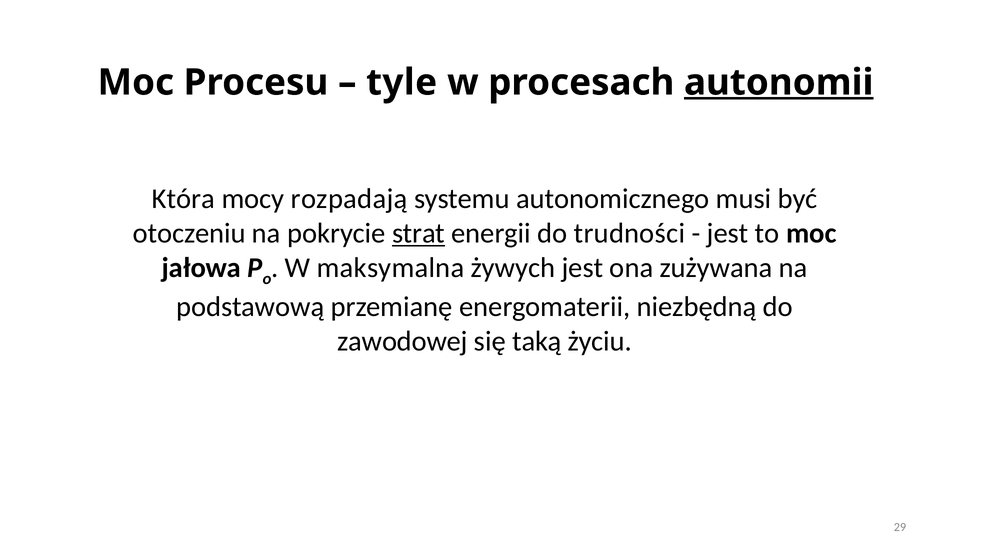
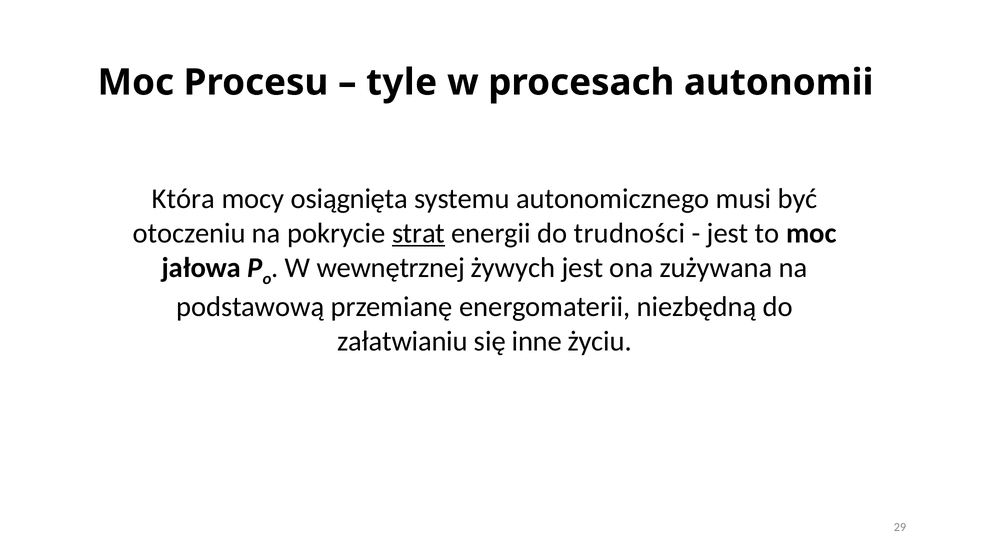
autonomii underline: present -> none
rozpadają: rozpadają -> osiągnięta
maksymalna: maksymalna -> wewnętrznej
zawodowej: zawodowej -> załatwianiu
taką: taką -> inne
